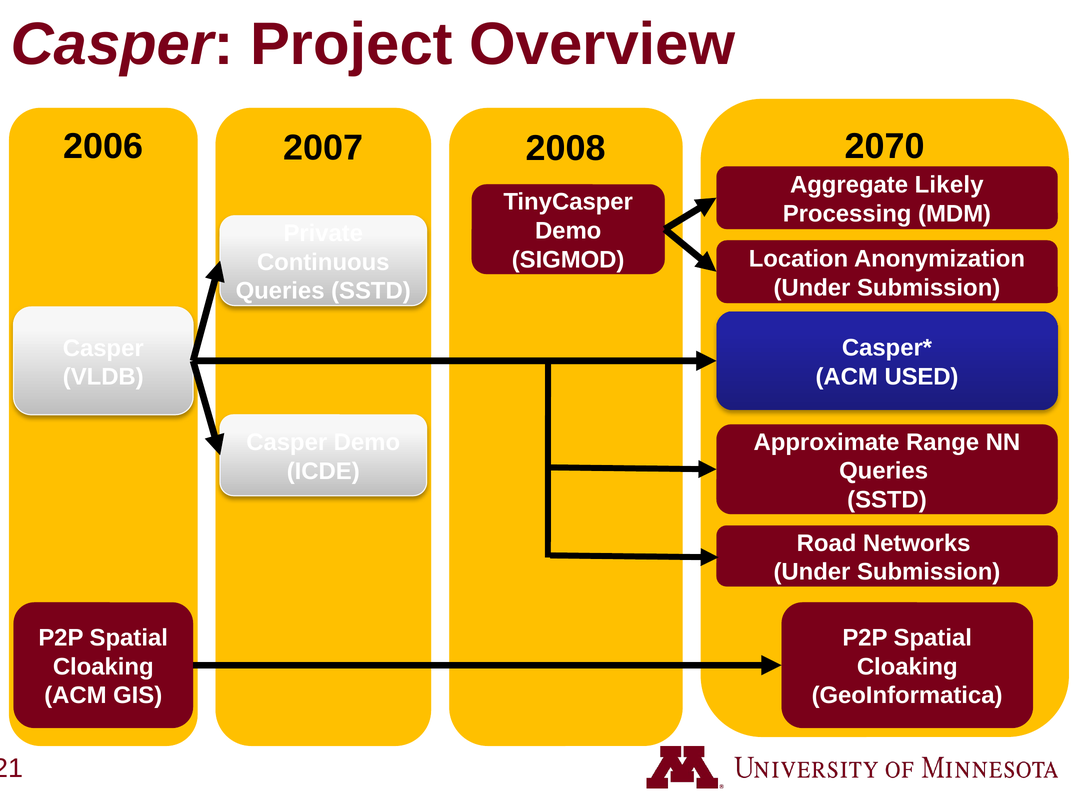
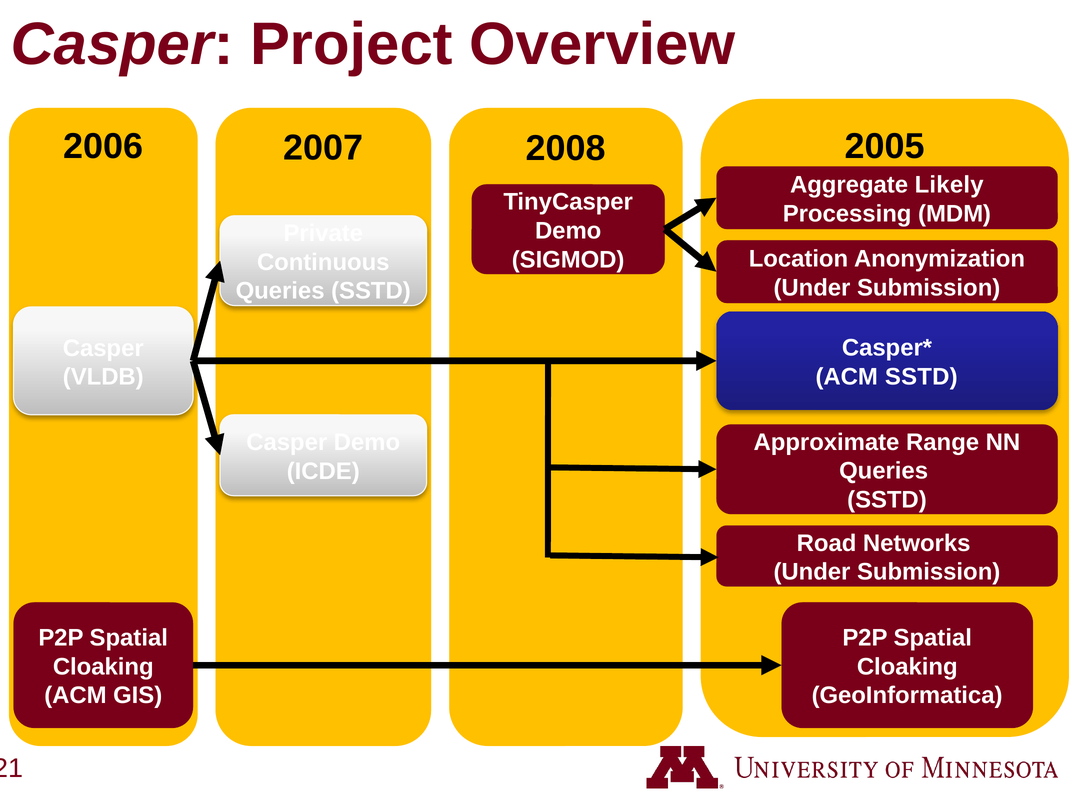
2070: 2070 -> 2005
ACM USED: USED -> SSTD
